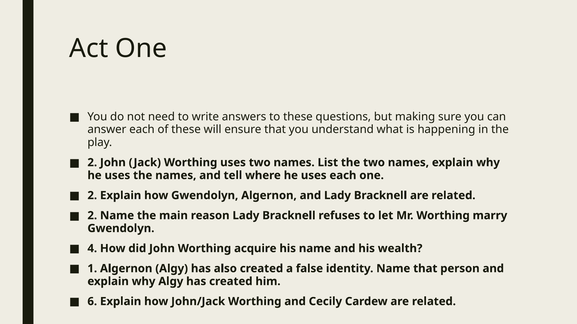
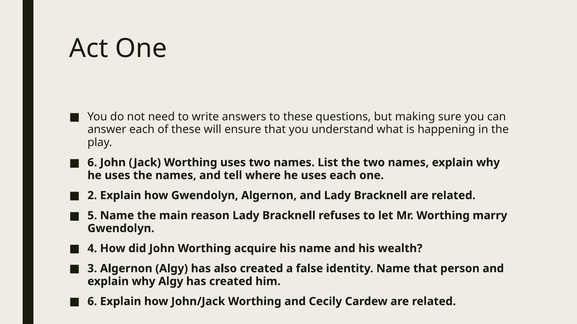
2 at (92, 163): 2 -> 6
2 at (92, 216): 2 -> 5
1: 1 -> 3
